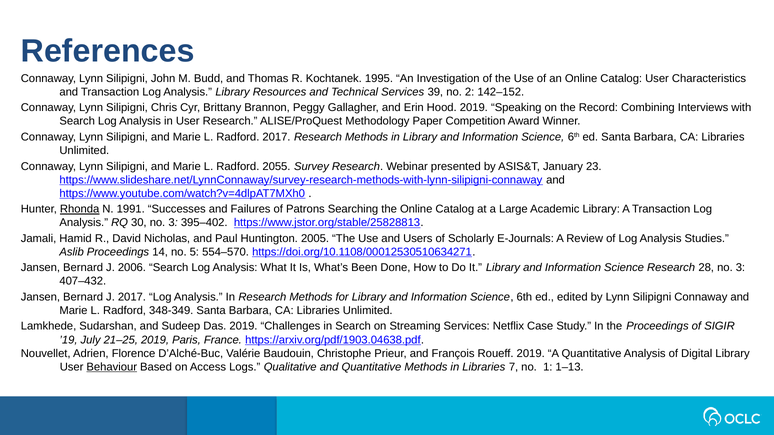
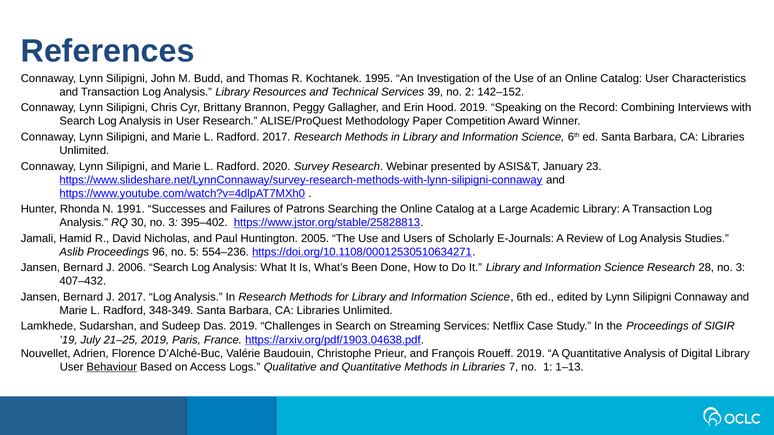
2055: 2055 -> 2020
Rhonda underline: present -> none
14: 14 -> 96
554–570: 554–570 -> 554–236
